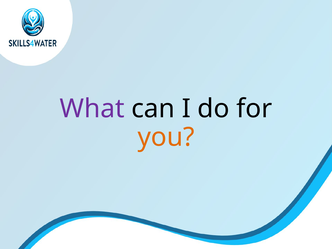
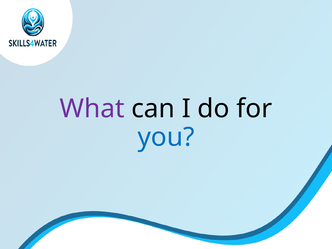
you colour: orange -> blue
